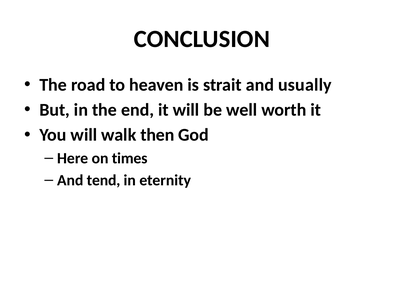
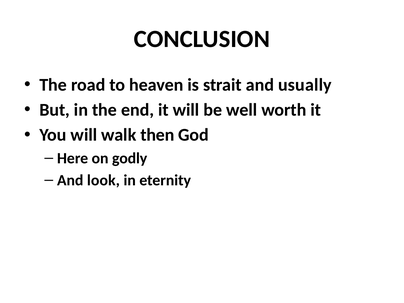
times: times -> godly
tend: tend -> look
